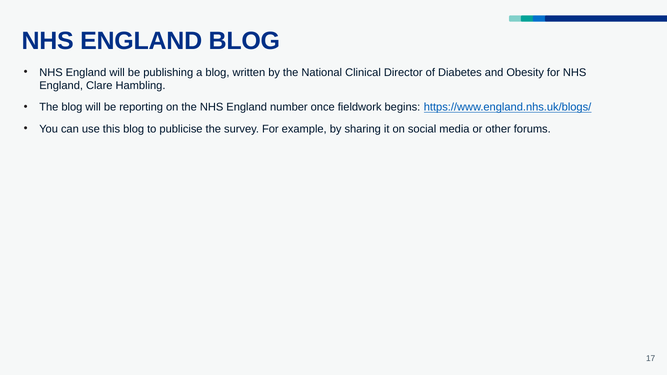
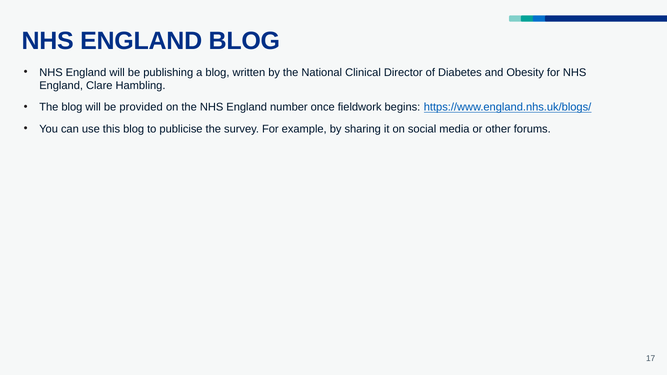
reporting: reporting -> provided
